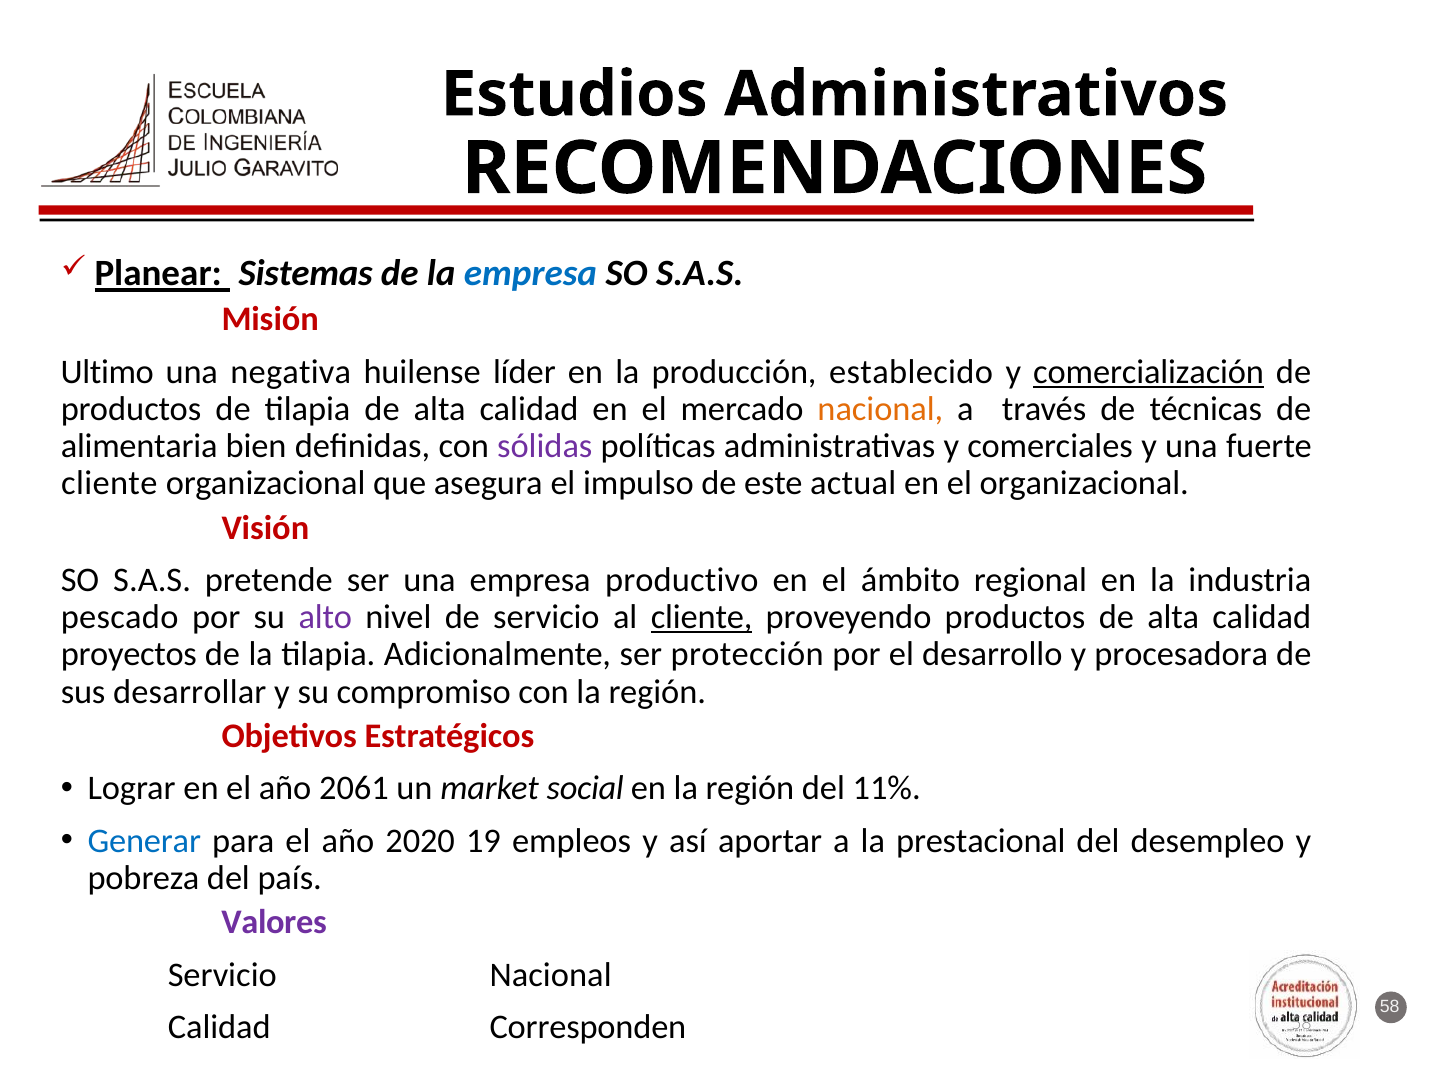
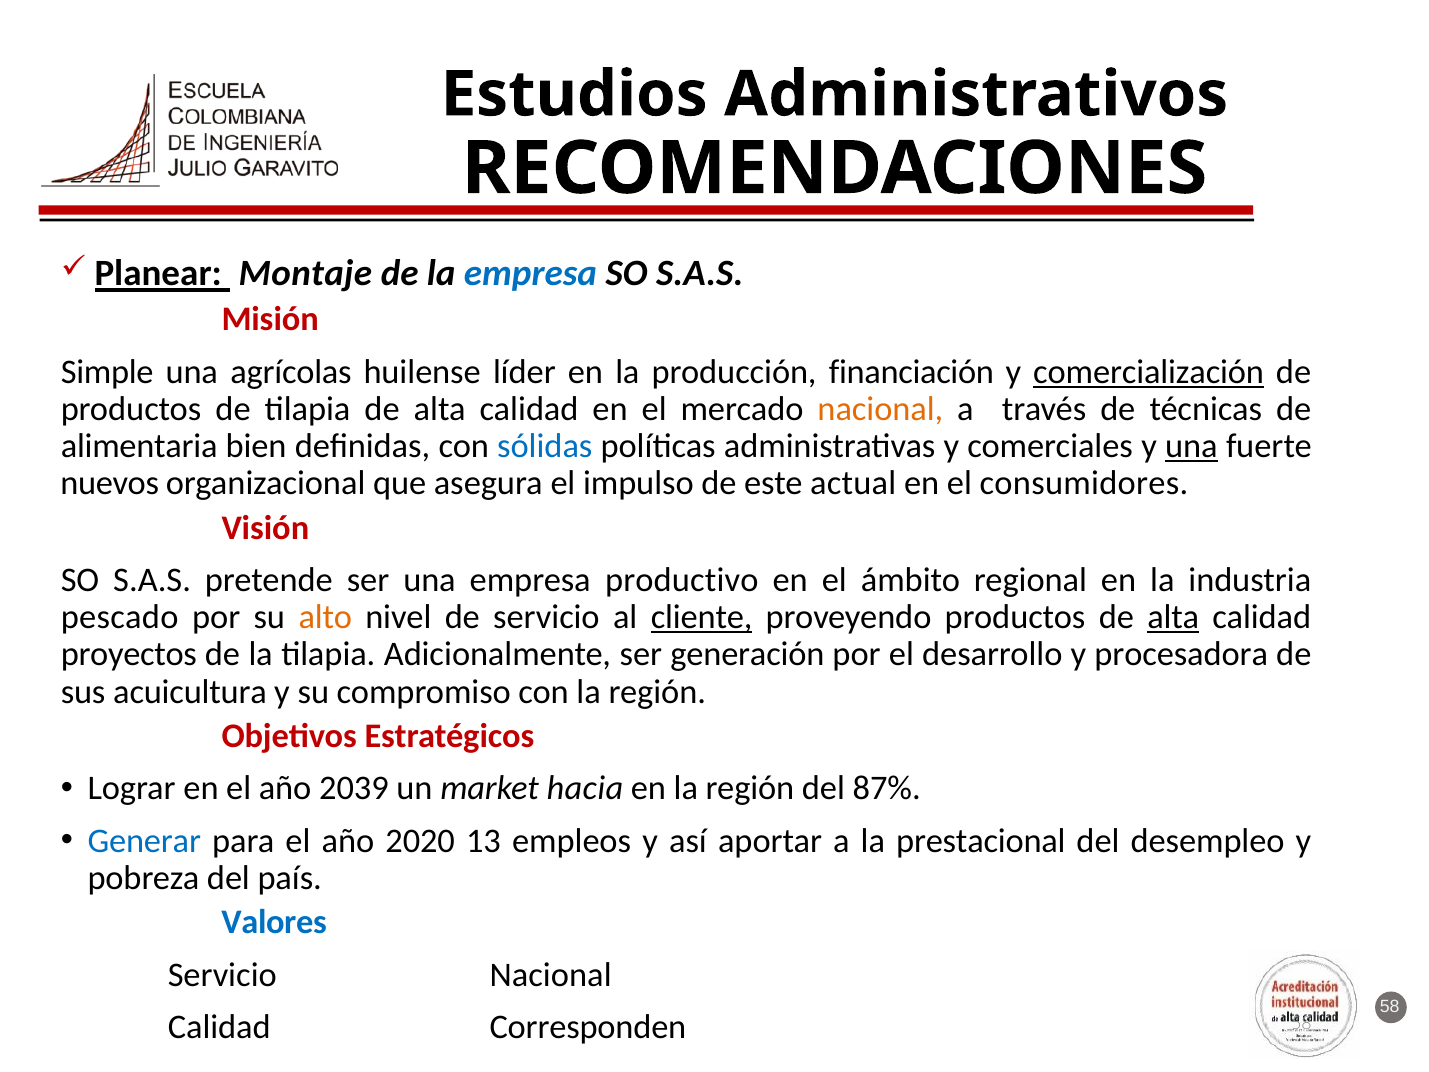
Sistemas: Sistemas -> Montaje
Ultimo: Ultimo -> Simple
negativa: negativa -> agrícolas
establecido: establecido -> financiación
sólidas colour: purple -> blue
una at (1191, 446) underline: none -> present
cliente at (109, 483): cliente -> nuevos
el organizacional: organizacional -> consumidores
alto colour: purple -> orange
alta at (1173, 617) underline: none -> present
protección: protección -> generación
desarrollar: desarrollar -> acuicultura
2061: 2061 -> 2039
social: social -> hacia
11%: 11% -> 87%
19: 19 -> 13
Valores colour: purple -> blue
